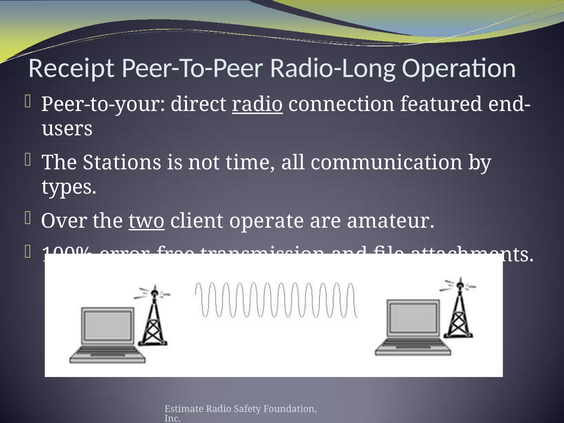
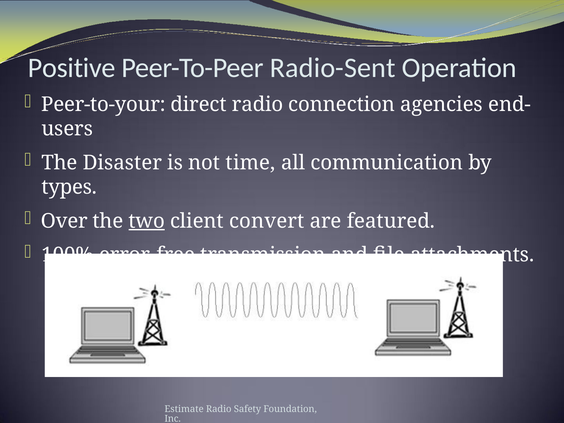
Receipt: Receipt -> Positive
Radio-Long: Radio-Long -> Radio-Sent
radio at (258, 104) underline: present -> none
featured: featured -> agencies
Stations: Stations -> Disaster
operate: operate -> convert
amateur: amateur -> featured
